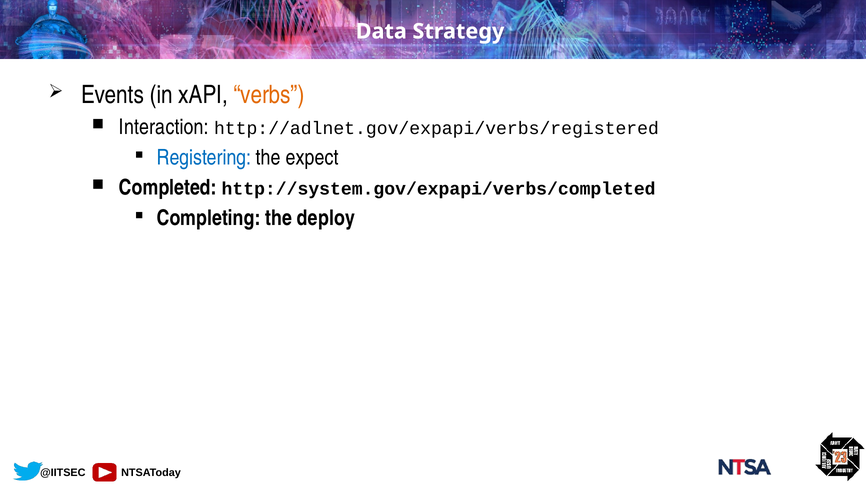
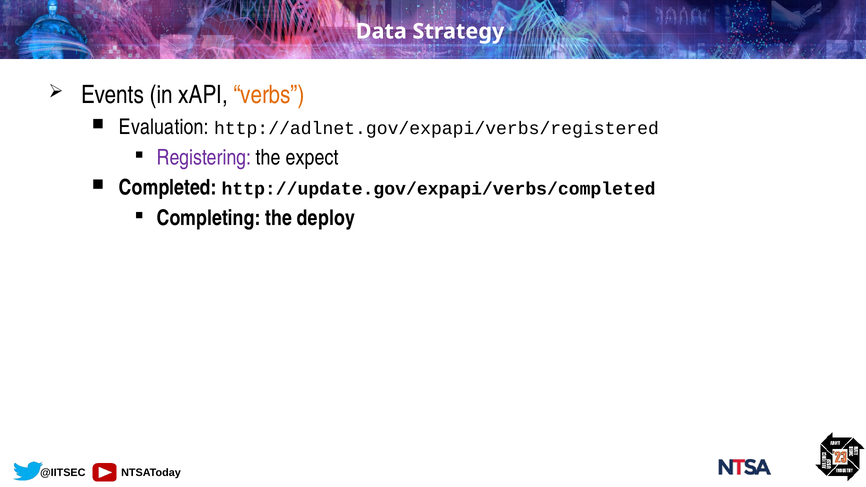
Interaction: Interaction -> Evaluation
Registering colour: blue -> purple
http://system.gov/expapi/verbs/completed: http://system.gov/expapi/verbs/completed -> http://update.gov/expapi/verbs/completed
